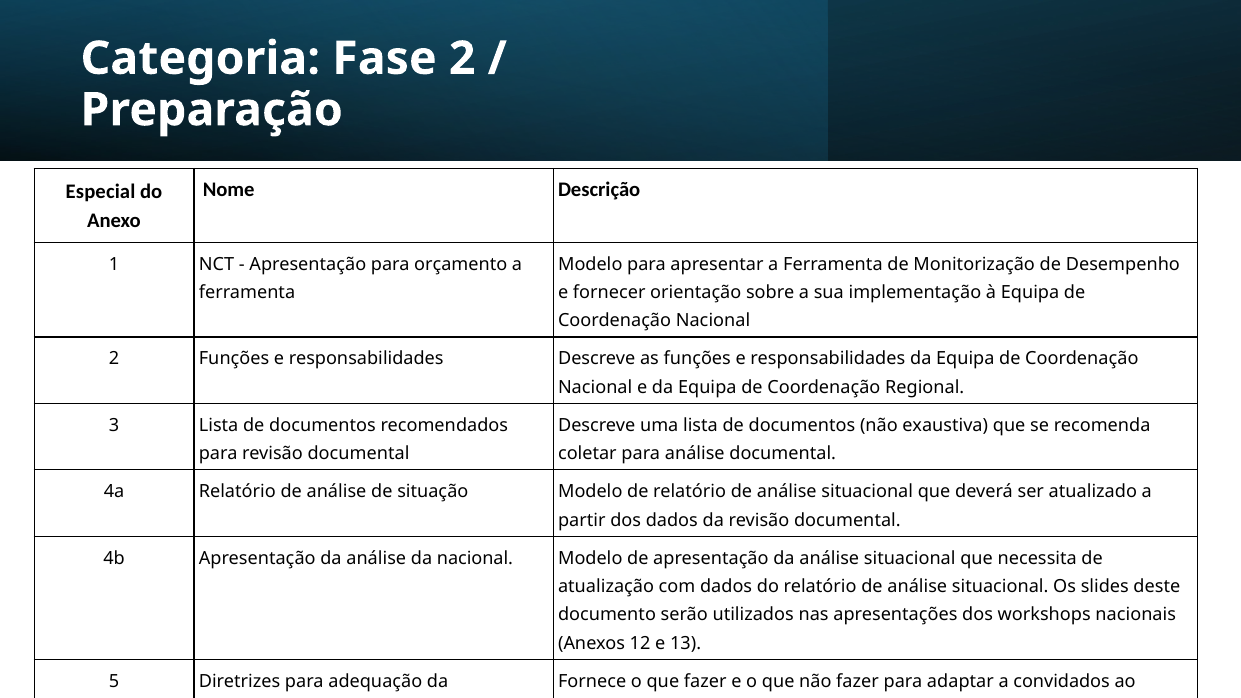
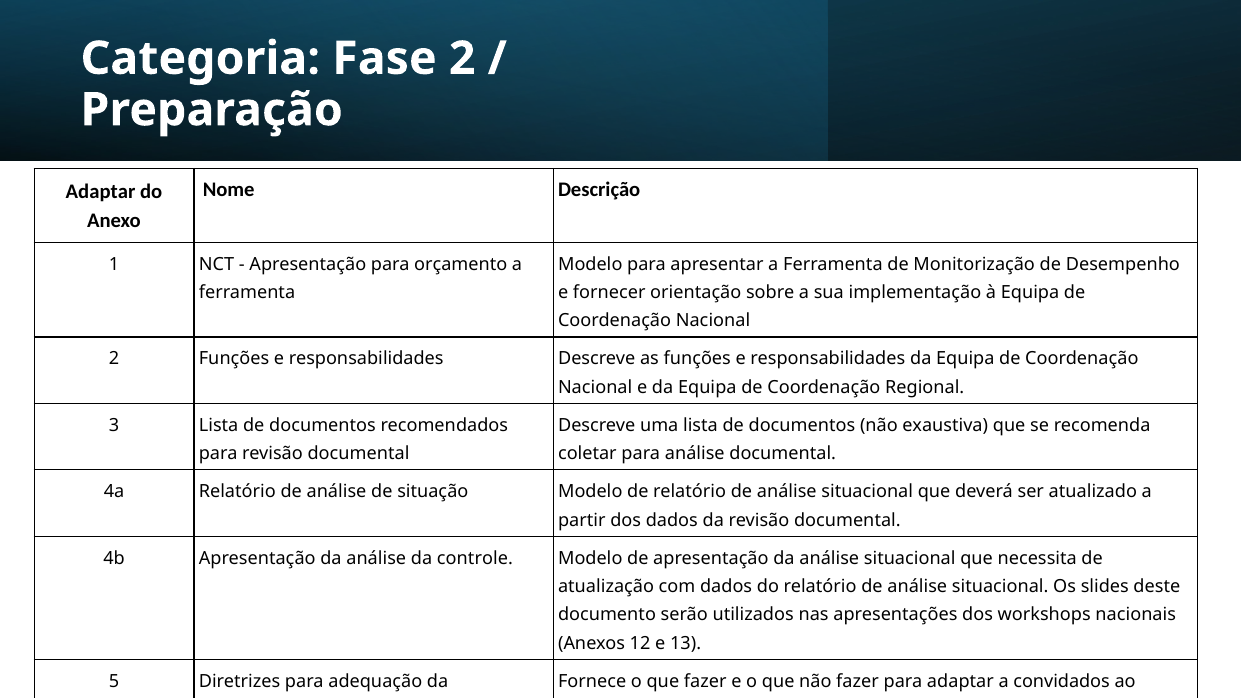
Especial at (101, 191): Especial -> Adaptar
da nacional: nacional -> controle
